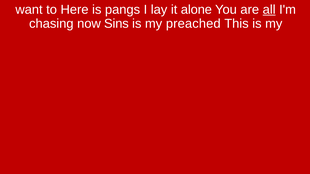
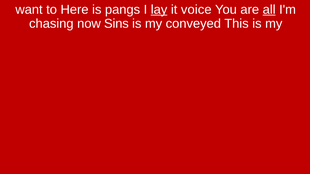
lay underline: none -> present
alone: alone -> voice
preached: preached -> conveyed
